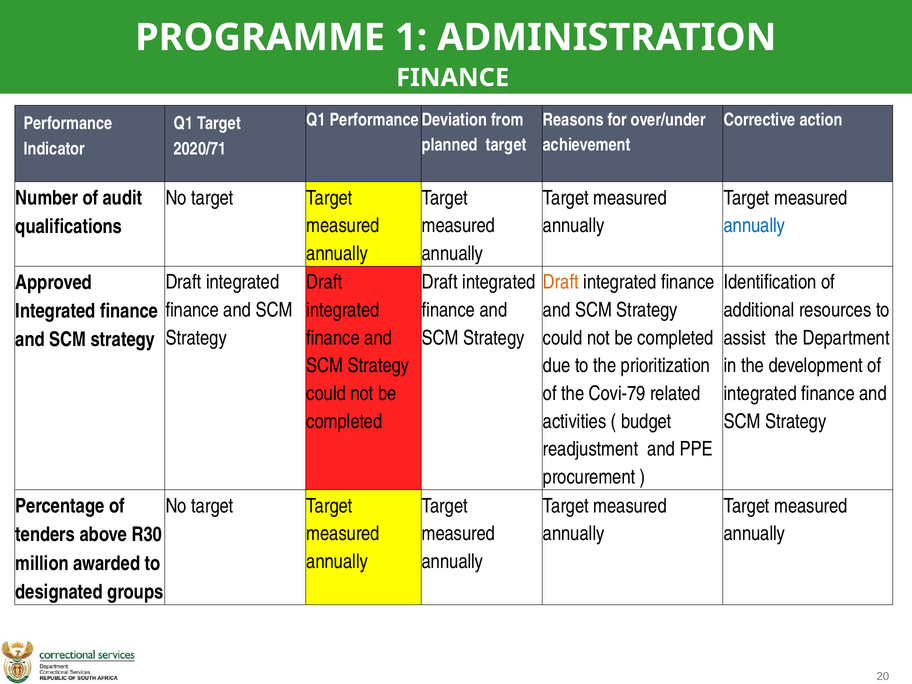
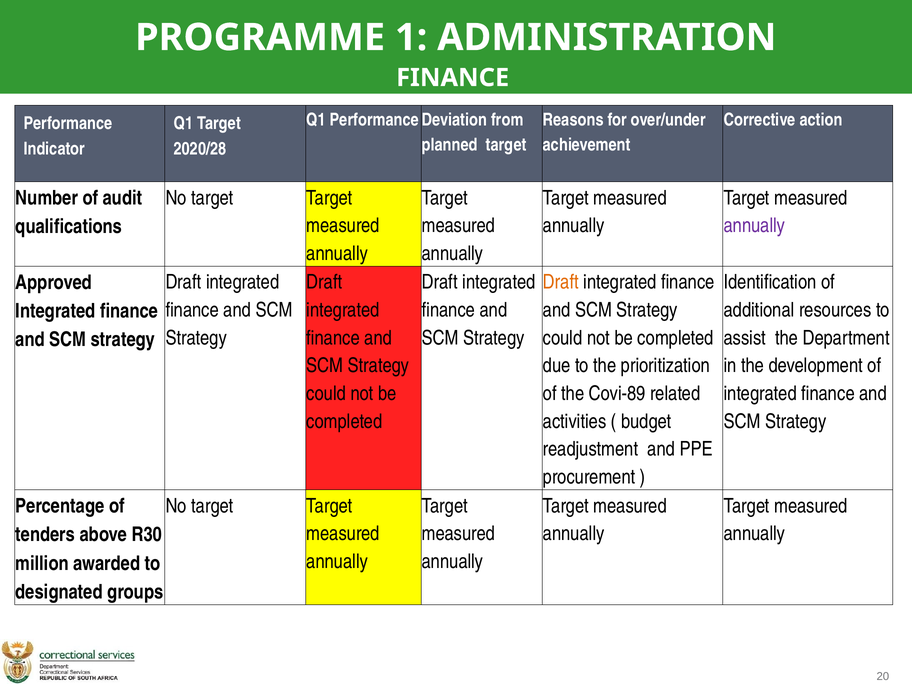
2020/71: 2020/71 -> 2020/28
annually at (754, 226) colour: blue -> purple
Covi-79: Covi-79 -> Covi-89
